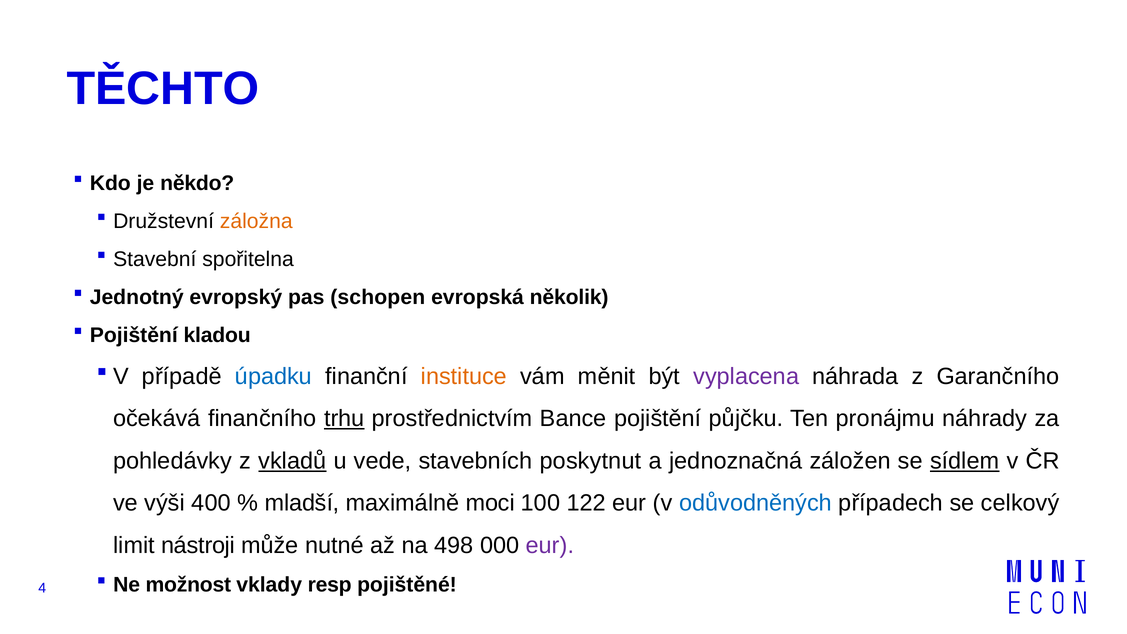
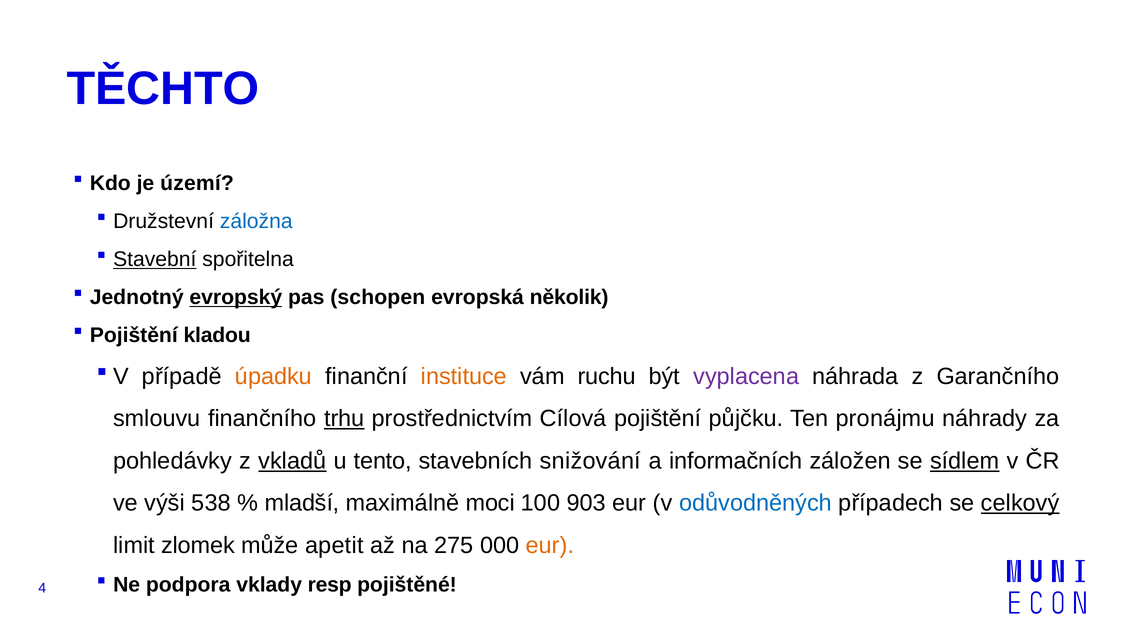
někdo: někdo -> území
záložna colour: orange -> blue
Stavební underline: none -> present
evropský underline: none -> present
úpadku colour: blue -> orange
měnit: měnit -> ruchu
očekává: očekává -> smlouvu
Bance: Bance -> Cílová
vede: vede -> tento
poskytnut: poskytnut -> snižování
jednoznačná: jednoznačná -> informačních
400: 400 -> 538
122: 122 -> 903
celkový underline: none -> present
nástroji: nástroji -> zlomek
nutné: nutné -> apetit
498: 498 -> 275
eur at (550, 545) colour: purple -> orange
možnost: možnost -> podpora
